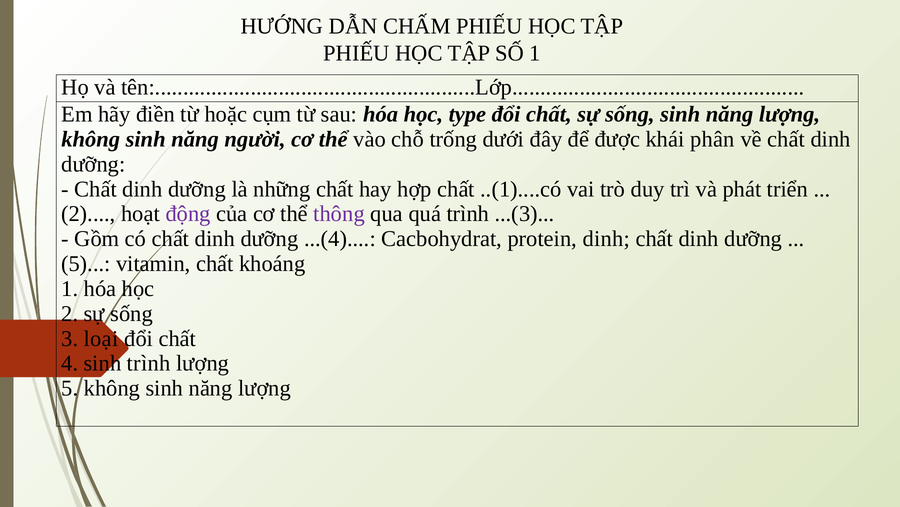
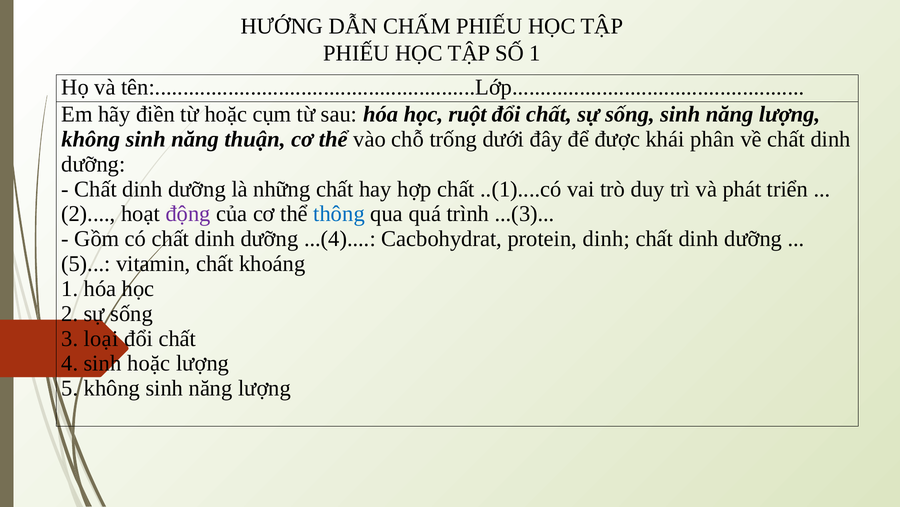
type: type -> ruột
người: người -> thuận
thông colour: purple -> blue
sinh trình: trình -> hoặc
